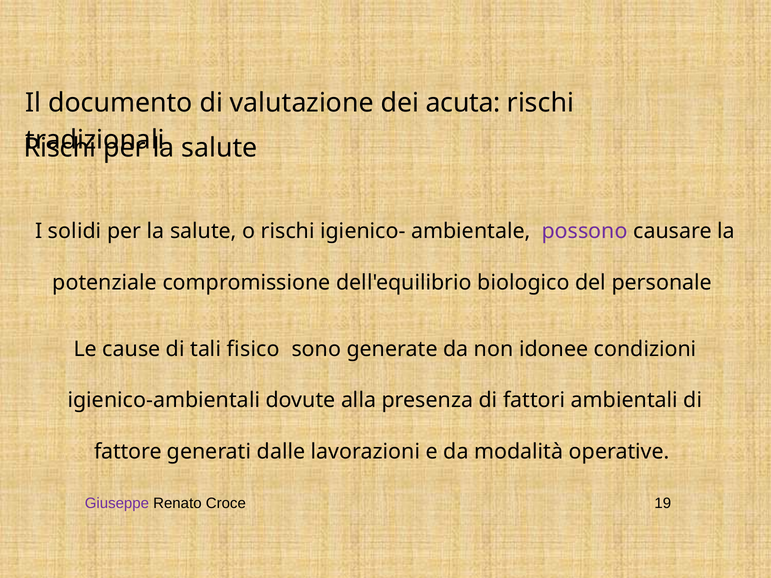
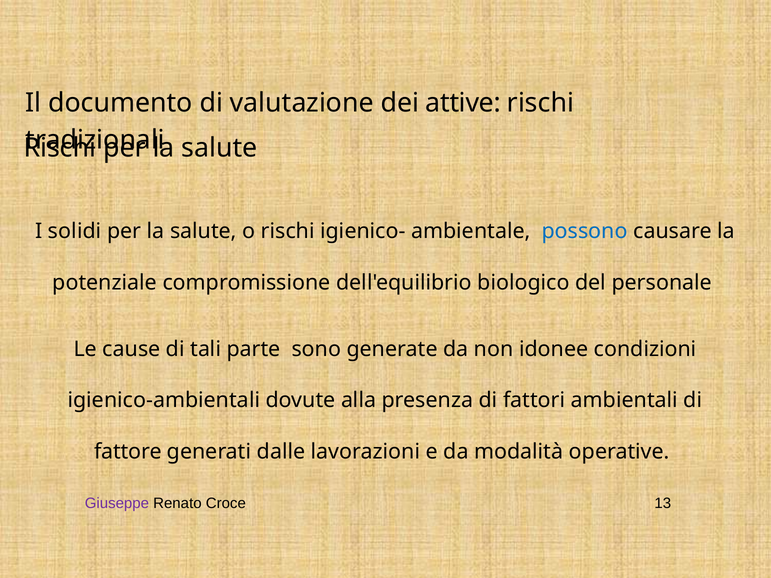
acuta: acuta -> attive
possono colour: purple -> blue
fisico: fisico -> parte
19: 19 -> 13
